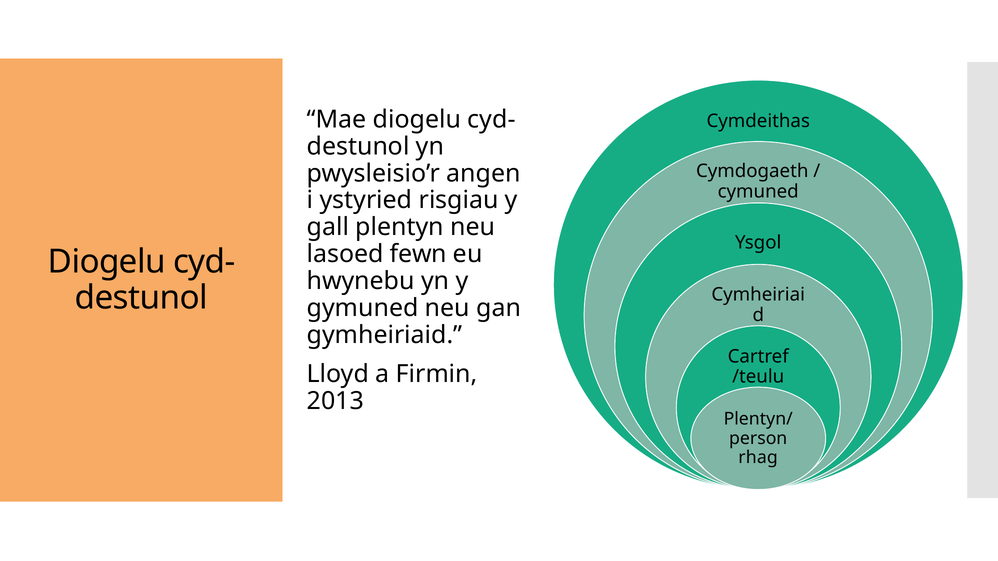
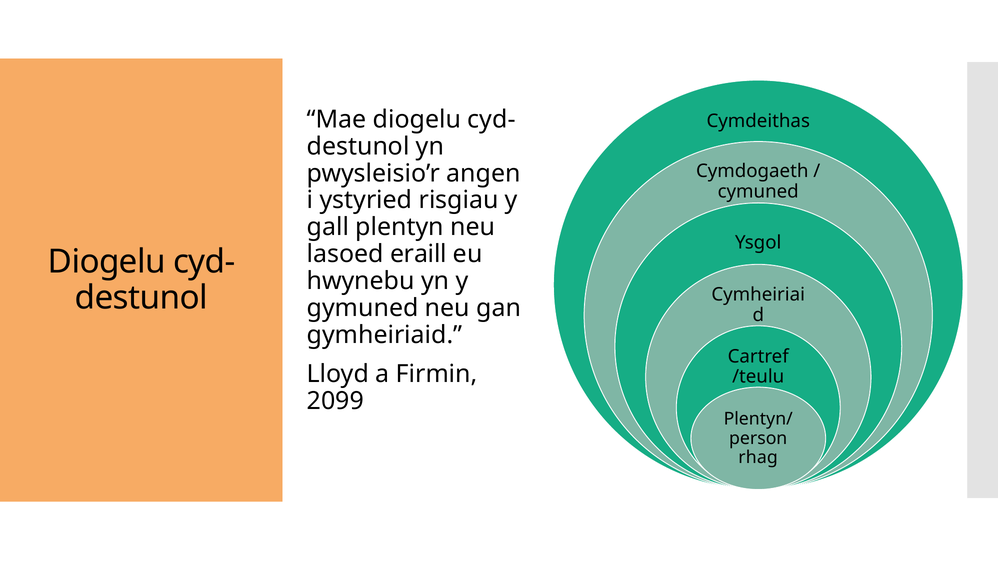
fewn: fewn -> eraill
2013: 2013 -> 2099
